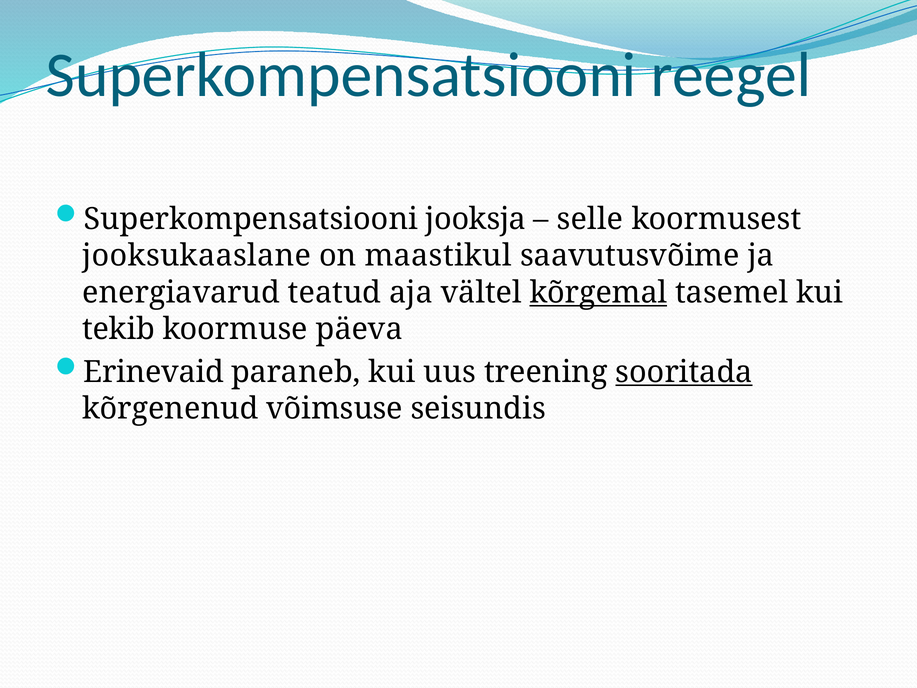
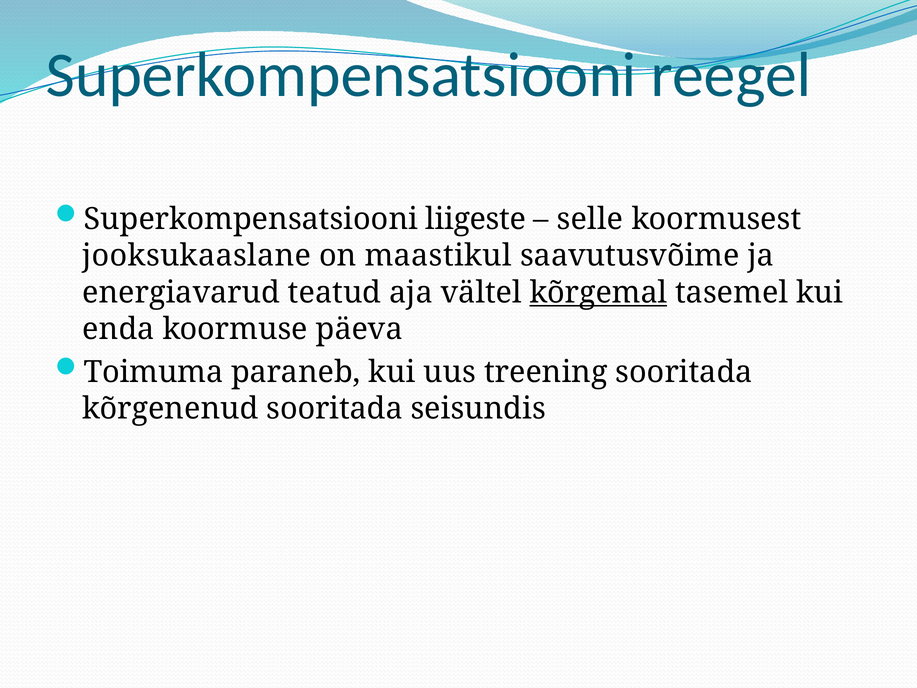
jooksja: jooksja -> liigeste
tekib: tekib -> enda
Erinevaid: Erinevaid -> Toimuma
sooritada at (684, 372) underline: present -> none
kõrgenenud võimsuse: võimsuse -> sooritada
